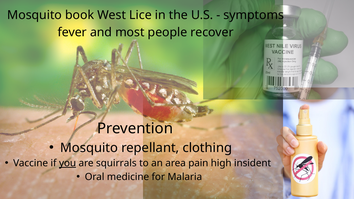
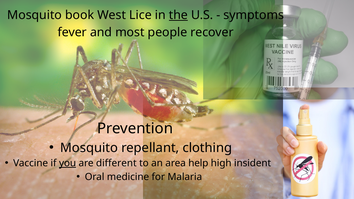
the underline: none -> present
squirrals: squirrals -> different
pain: pain -> help
